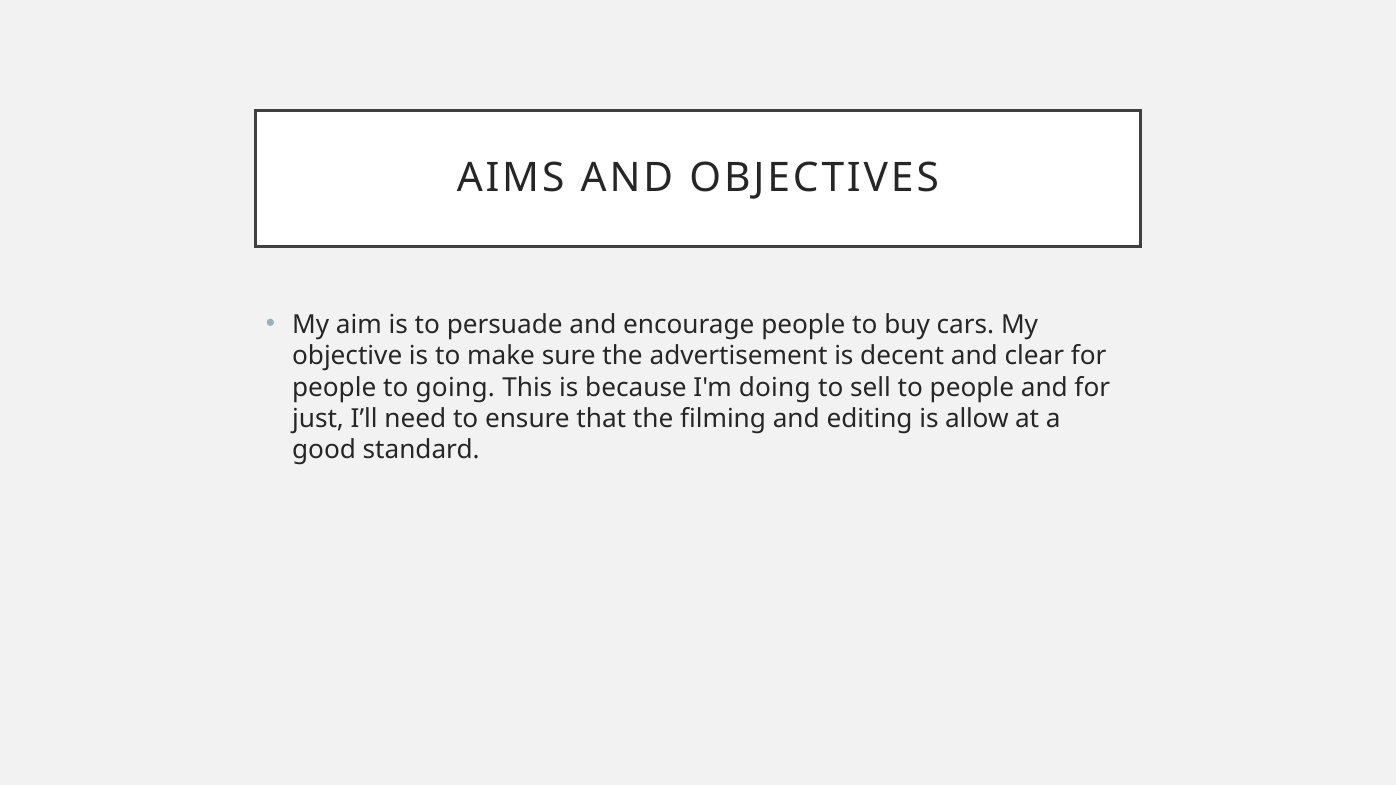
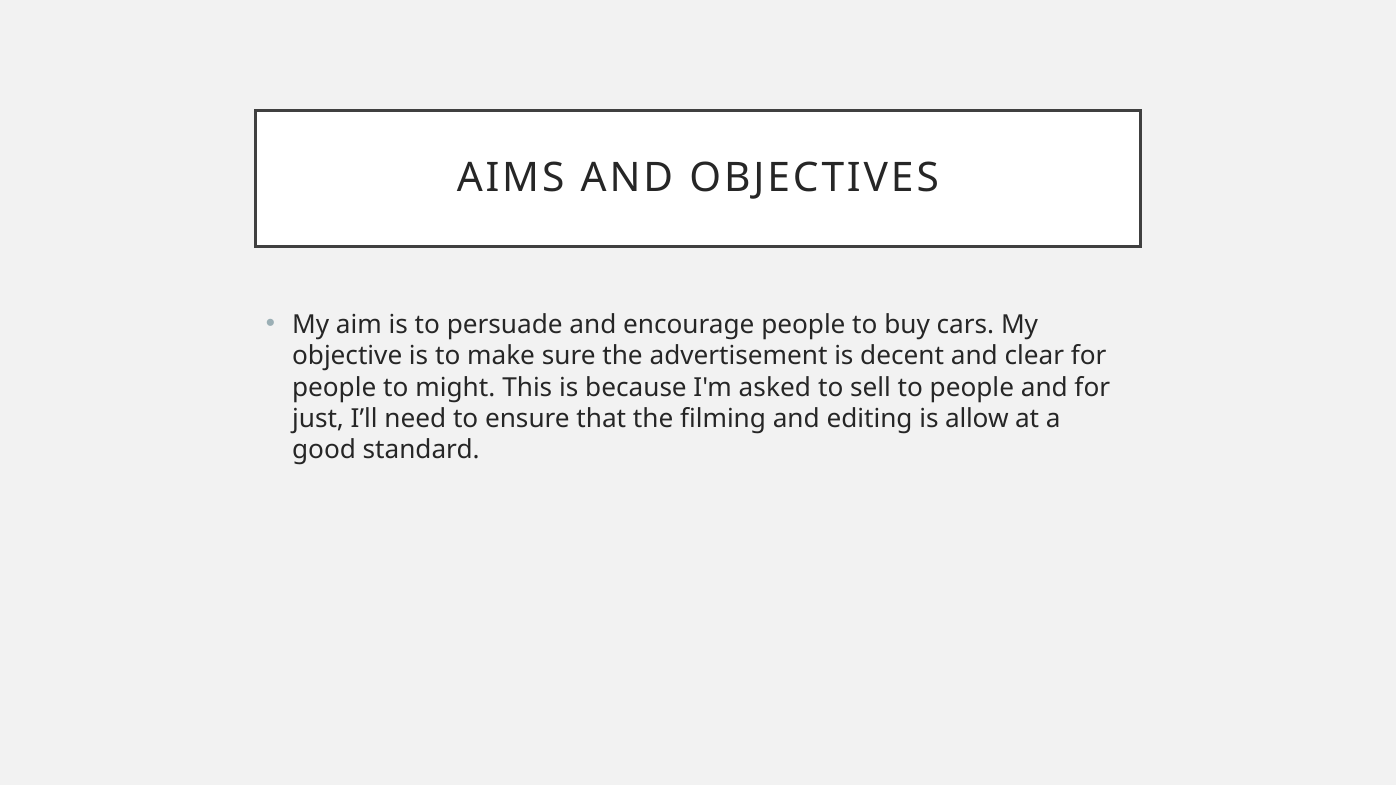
going: going -> might
doing: doing -> asked
